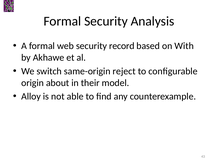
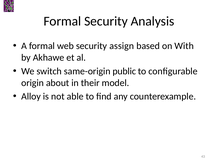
record: record -> assign
reject: reject -> public
